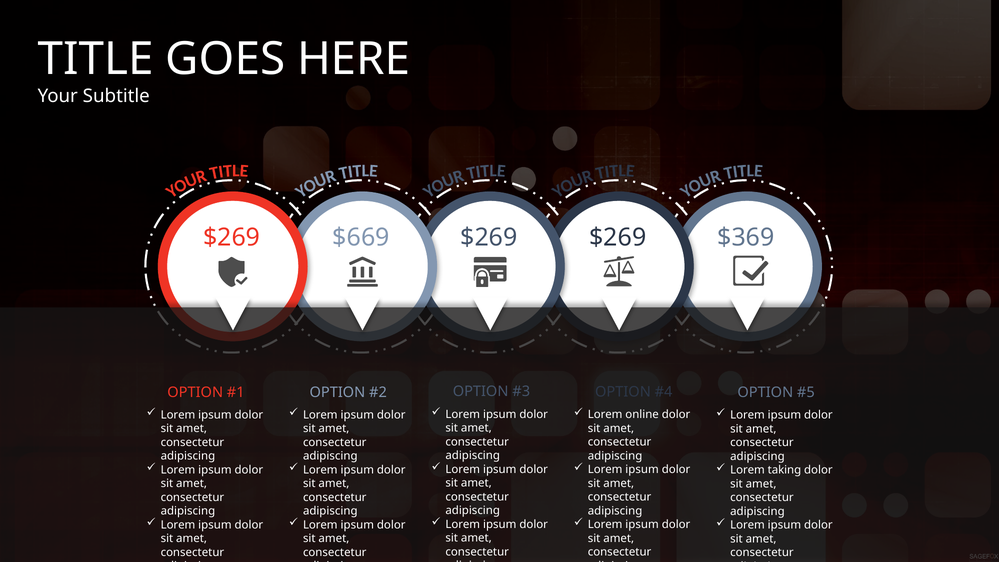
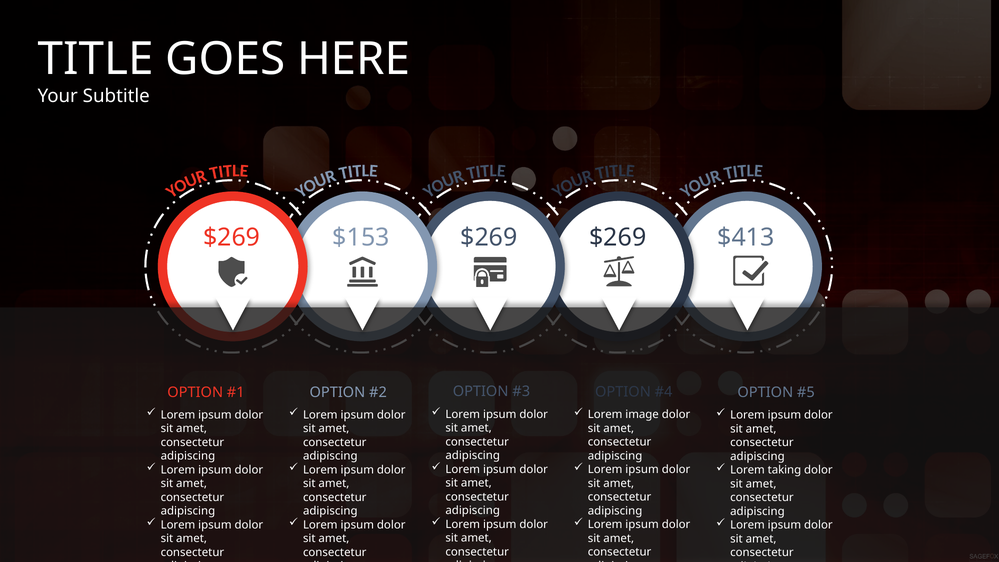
$669: $669 -> $153
$369: $369 -> $413
online: online -> image
